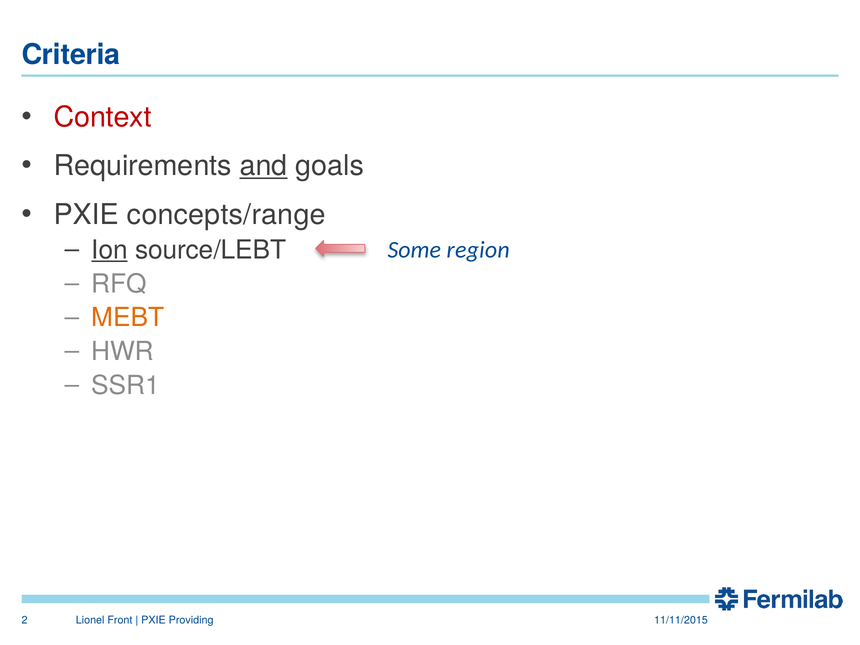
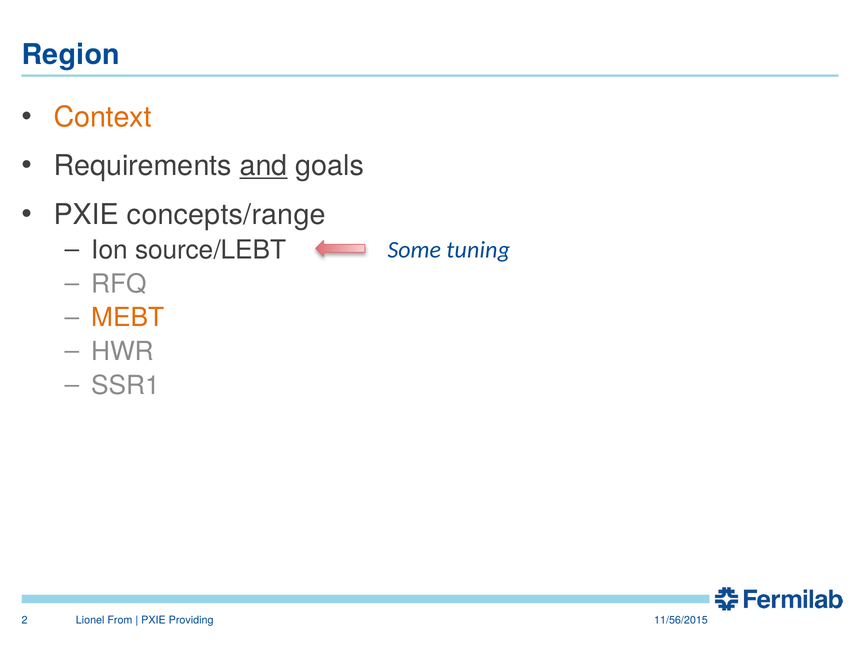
Criteria: Criteria -> Region
Context colour: red -> orange
Ion underline: present -> none
region: region -> tuning
Front: Front -> From
11/11/2015: 11/11/2015 -> 11/56/2015
